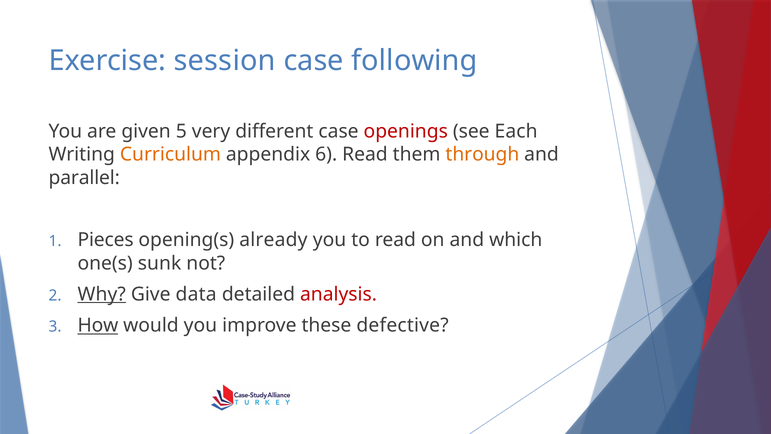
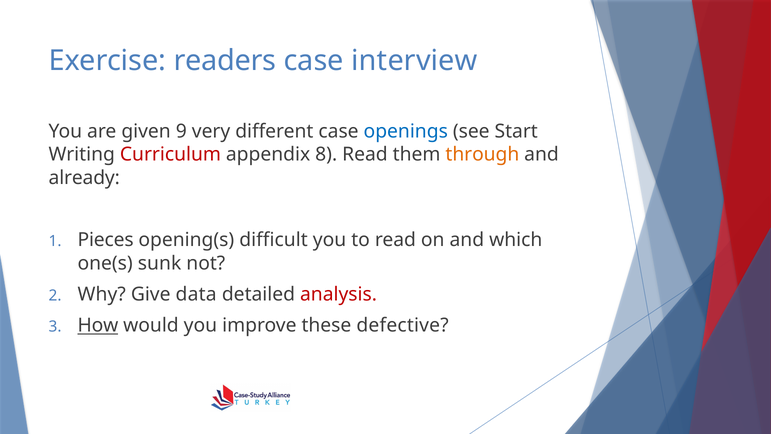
session: session -> readers
following: following -> interview
5: 5 -> 9
openings colour: red -> blue
Each: Each -> Start
Curriculum colour: orange -> red
6: 6 -> 8
parallel: parallel -> already
already: already -> difficult
Why underline: present -> none
